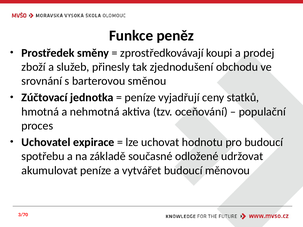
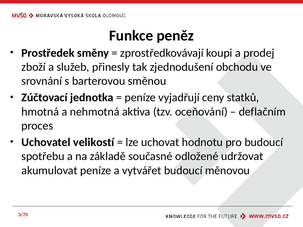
populační: populační -> deflačním
expirace: expirace -> velikostí
